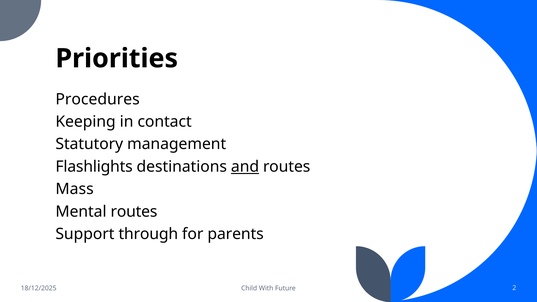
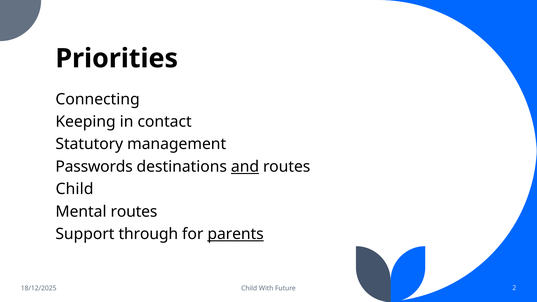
Procedures: Procedures -> Connecting
Flashlights: Flashlights -> Passwords
Mass at (75, 189): Mass -> Child
parents underline: none -> present
